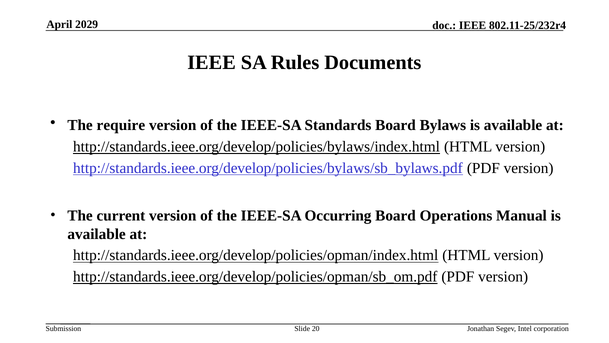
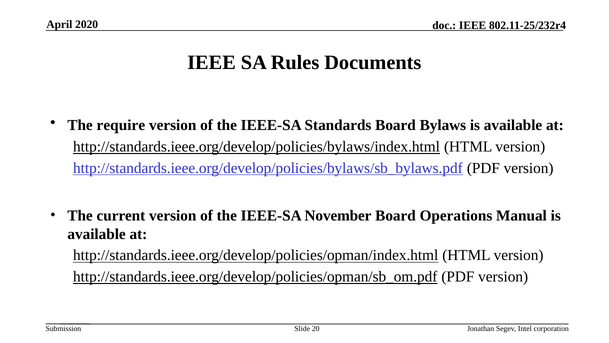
2029: 2029 -> 2020
Occurring: Occurring -> November
